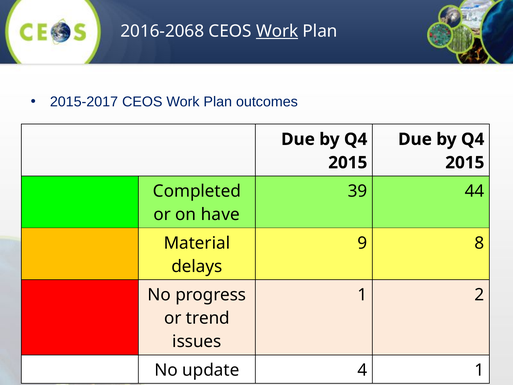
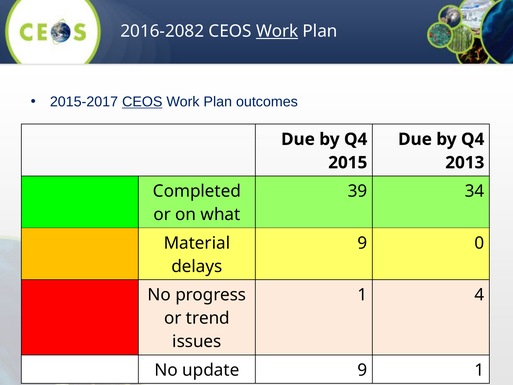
2016-2068: 2016-2068 -> 2016-2082
CEOS at (142, 102) underline: none -> present
2015 at (465, 163): 2015 -> 2013
44: 44 -> 34
have: have -> what
8: 8 -> 0
2: 2 -> 4
update 4: 4 -> 9
